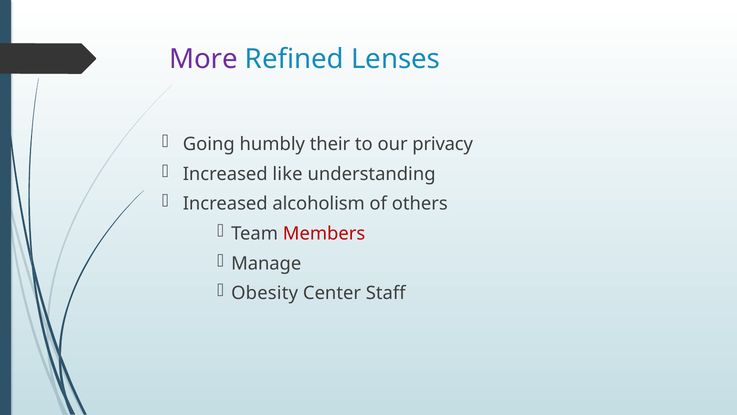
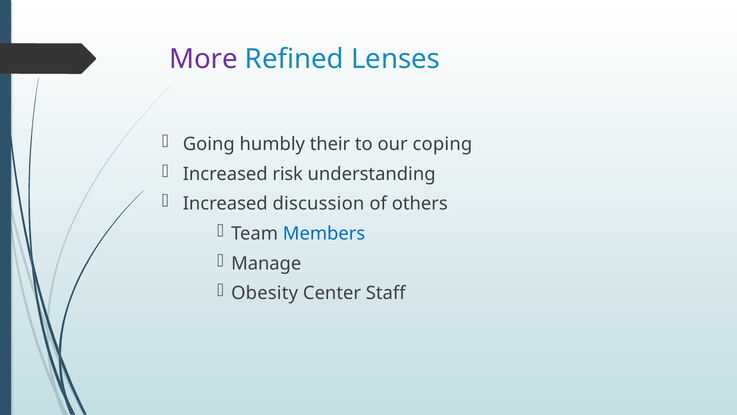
privacy: privacy -> coping
like: like -> risk
alcoholism: alcoholism -> discussion
Members colour: red -> blue
